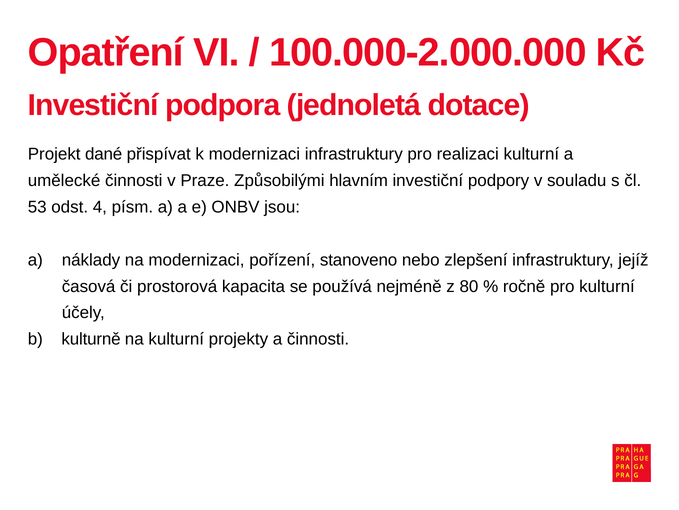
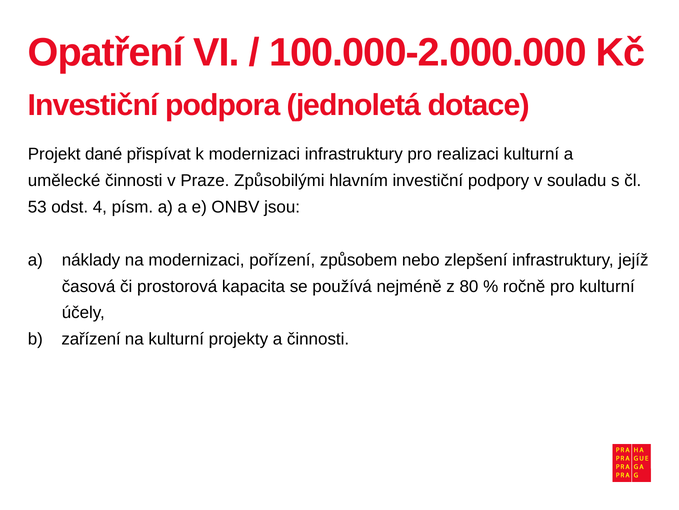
stanoveno: stanoveno -> způsobem
kulturně: kulturně -> zařízení
